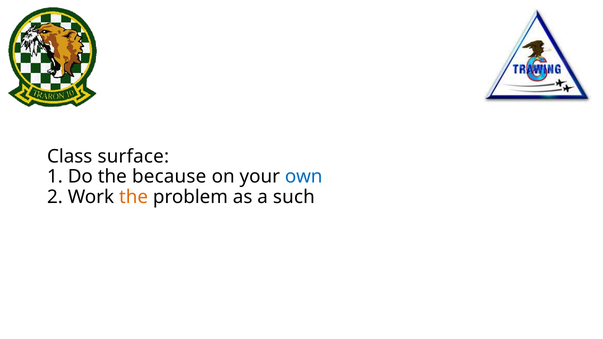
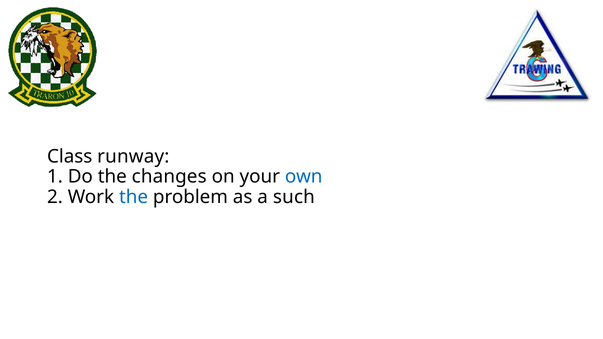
surface: surface -> runway
because: because -> changes
the at (134, 197) colour: orange -> blue
